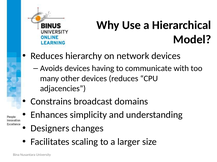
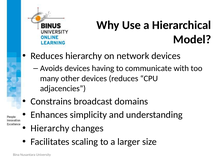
Designers at (50, 129): Designers -> Hierarchy
